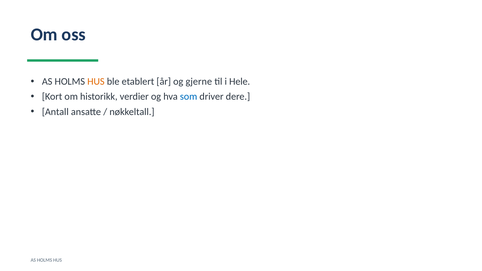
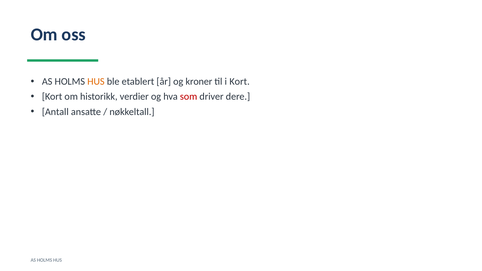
gjerne: gjerne -> kroner
i Hele: Hele -> Kort
som colour: blue -> red
